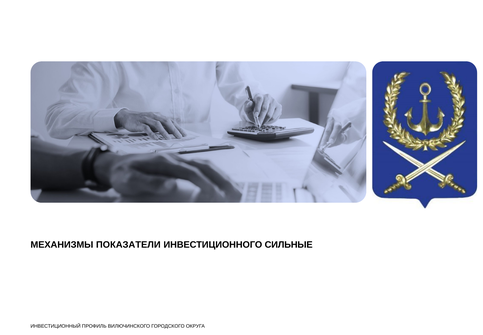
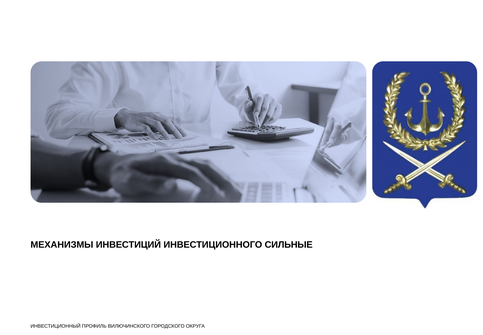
ПОКАЗАТЕЛИ: ПОКАЗАТЕЛИ -> ИНВЕСТИЦИЙ
